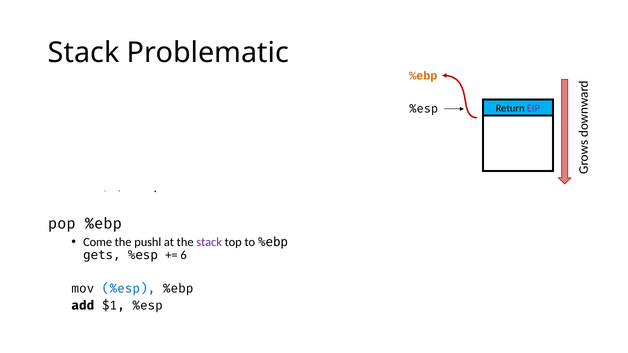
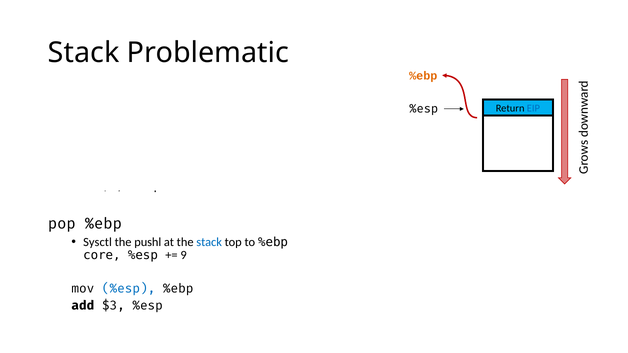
EIP colour: purple -> blue
Come: Come -> Sysctl
stack at (209, 242) colour: purple -> blue
gets at (102, 256): gets -> core
6: 6 -> 9
$1: $1 -> $3
